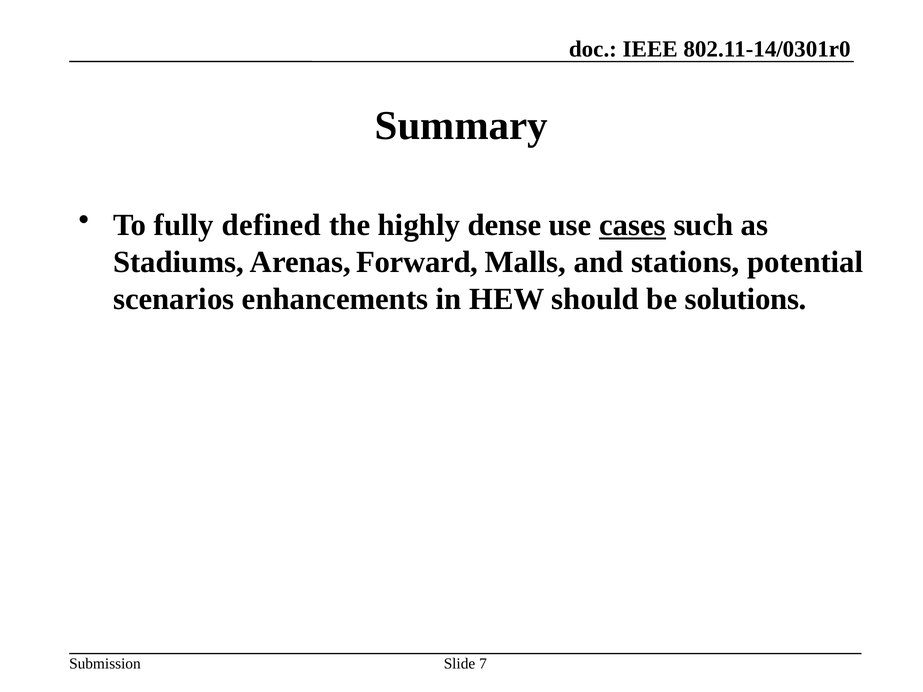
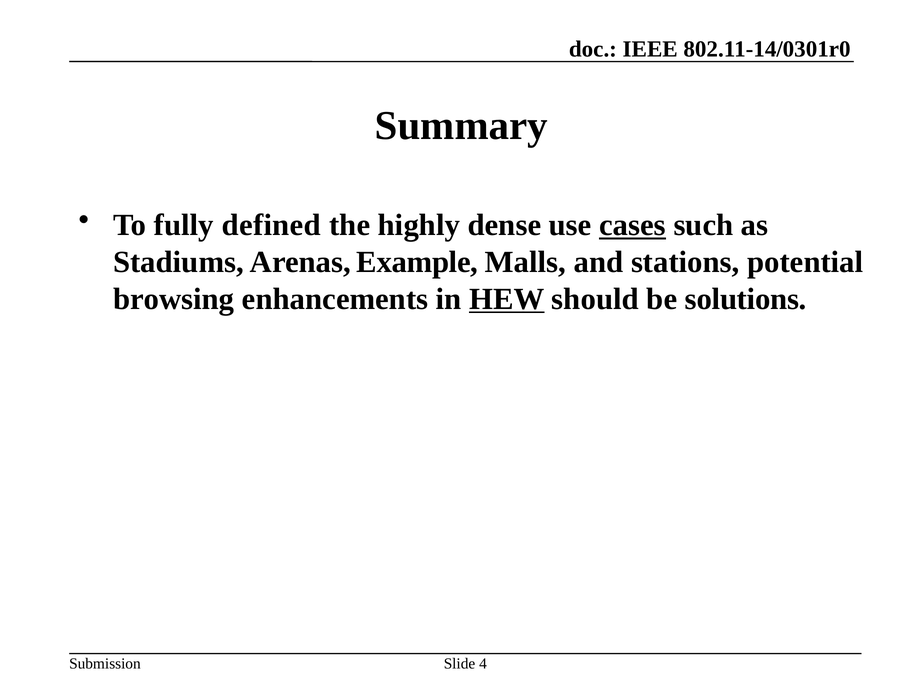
Forward: Forward -> Example
scenarios: scenarios -> browsing
HEW underline: none -> present
7: 7 -> 4
